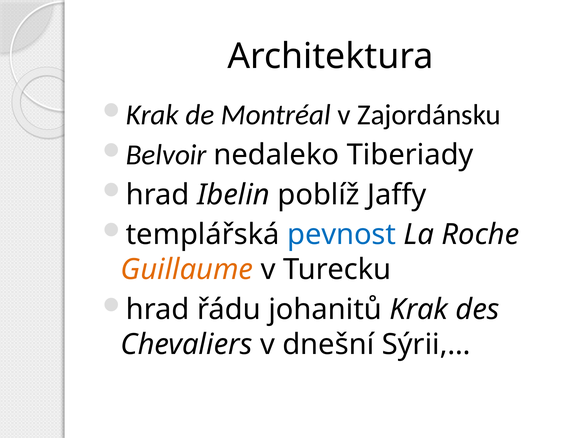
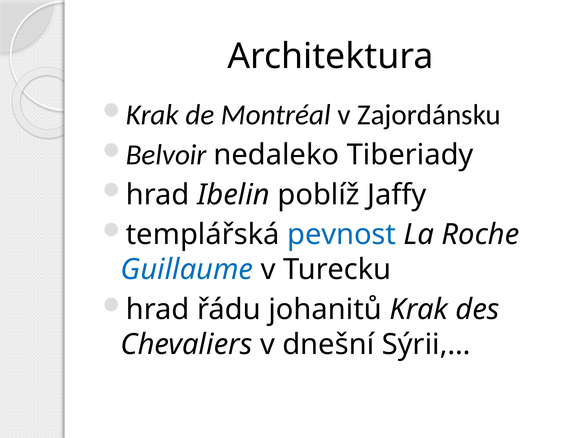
Guillaume colour: orange -> blue
